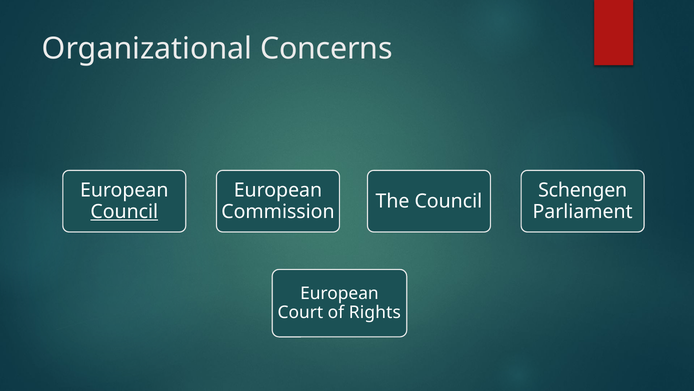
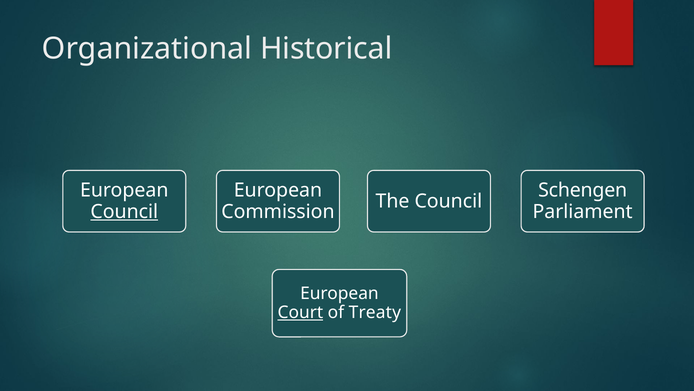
Concerns: Concerns -> Historical
Court underline: none -> present
Rights: Rights -> Treaty
